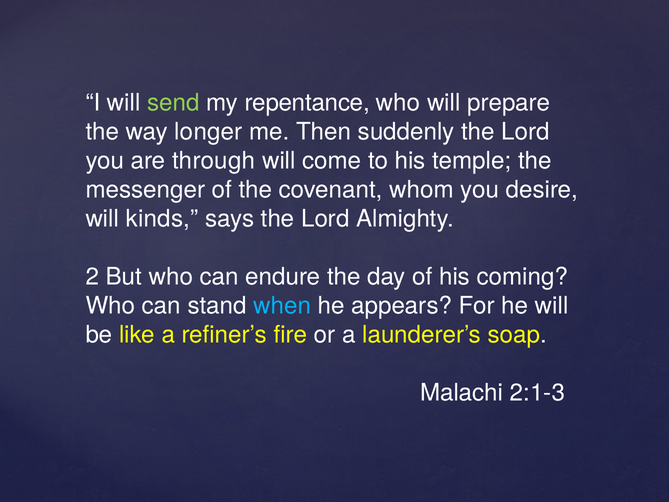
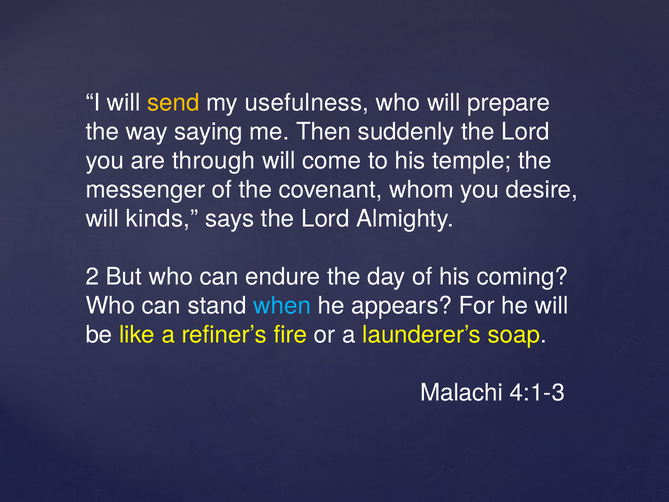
send colour: light green -> yellow
repentance: repentance -> usefulness
longer: longer -> saying
2:1-3: 2:1-3 -> 4:1-3
